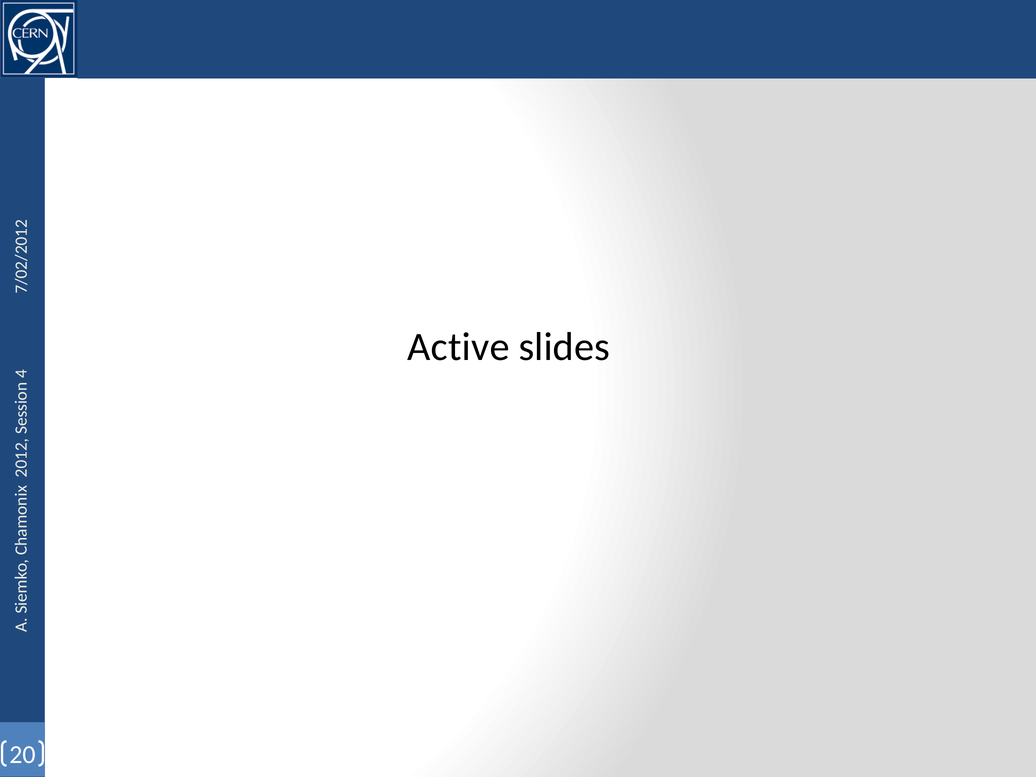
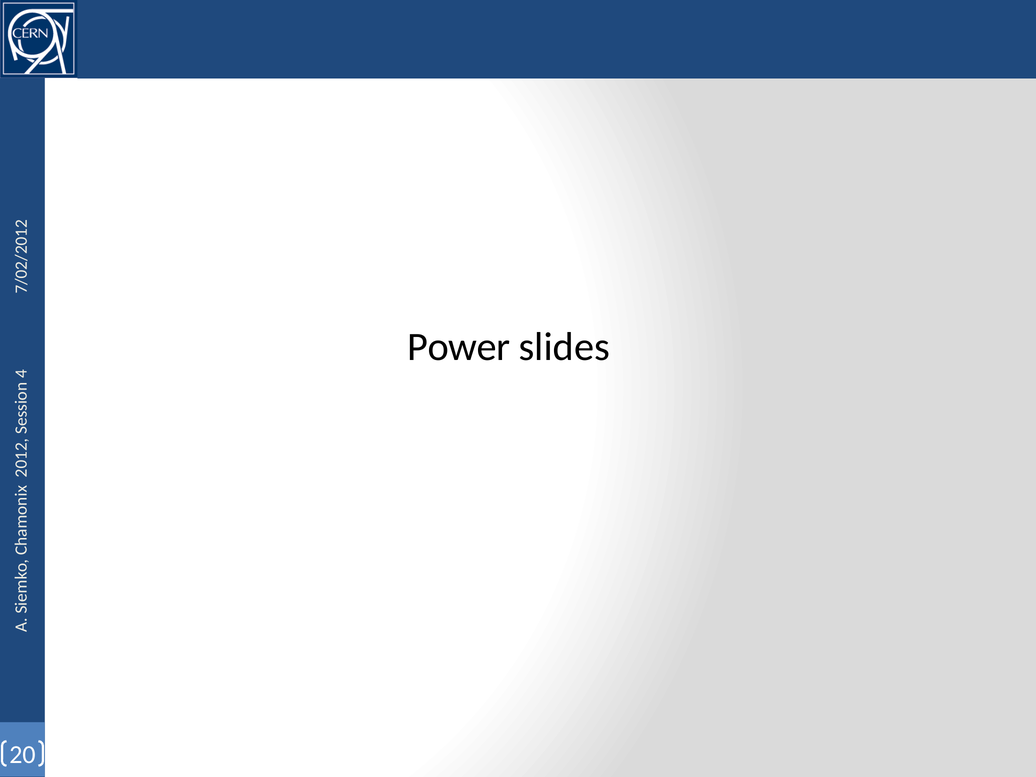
Active: Active -> Power
